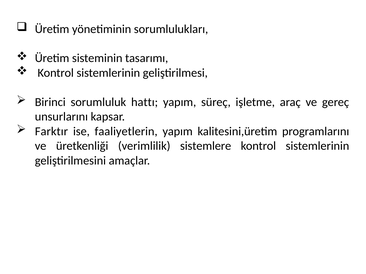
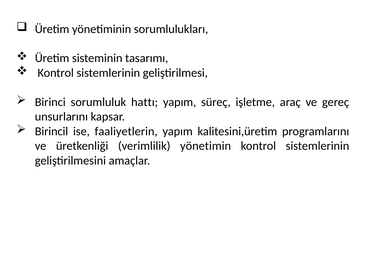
Farktır: Farktır -> Birincil
sistemlere: sistemlere -> yönetimin
